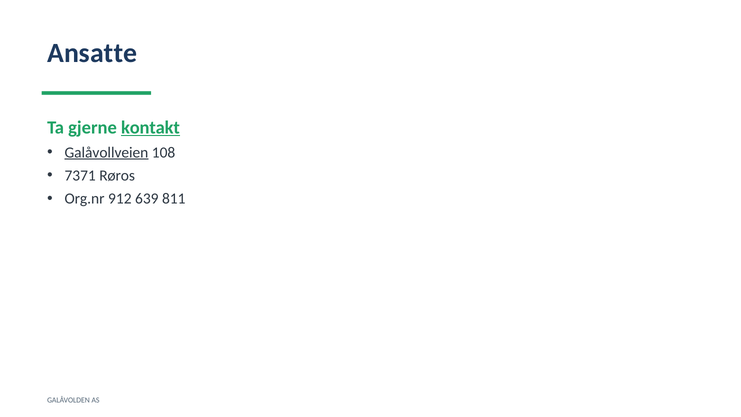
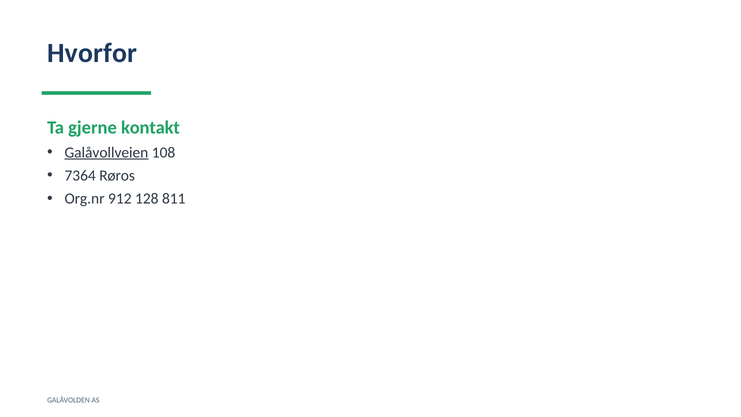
Ansatte: Ansatte -> Hvorfor
kontakt underline: present -> none
7371: 7371 -> 7364
639: 639 -> 128
